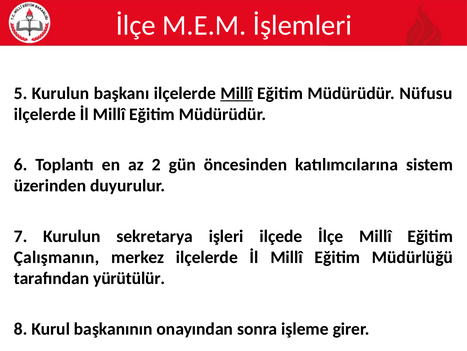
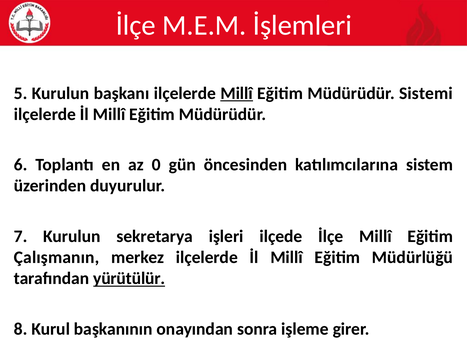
Nüfusu: Nüfusu -> Sistemi
2: 2 -> 0
yürütülür underline: none -> present
